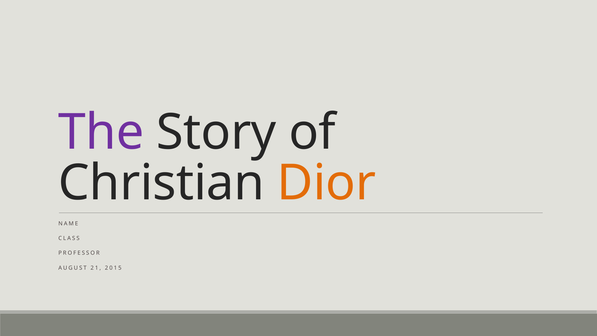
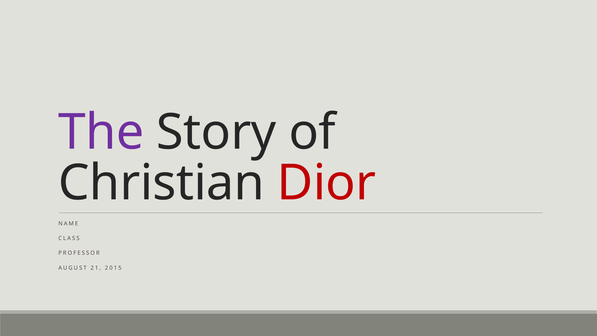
Dior colour: orange -> red
